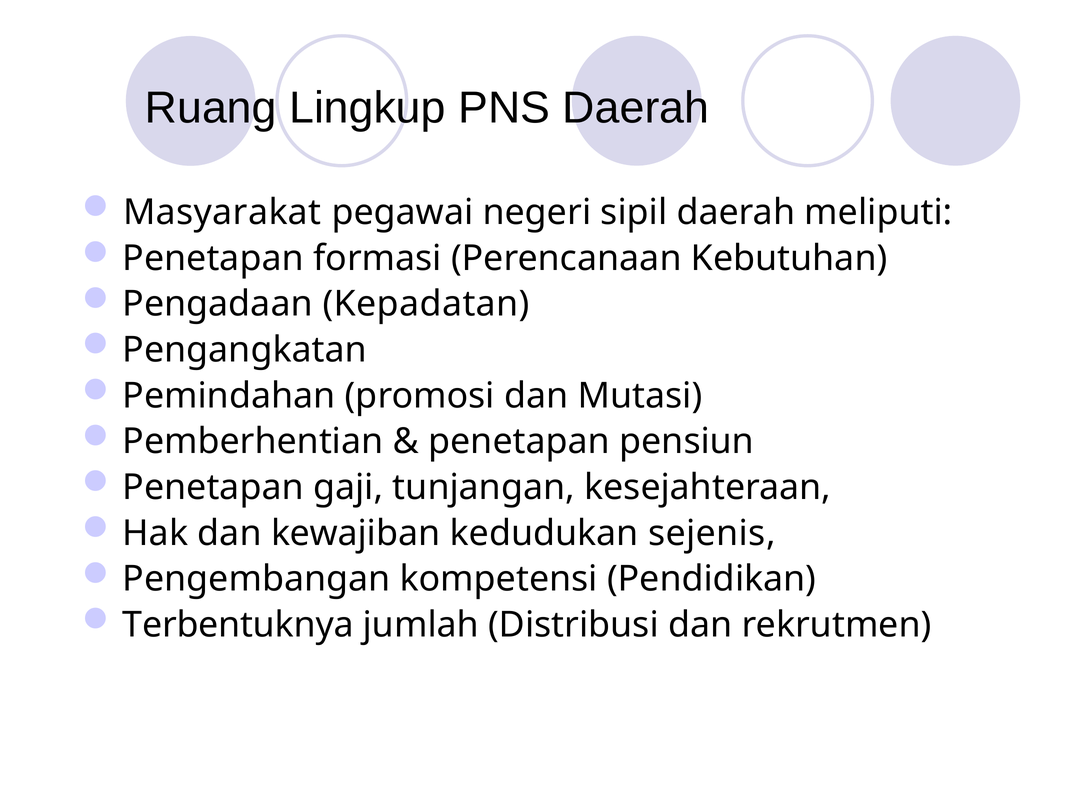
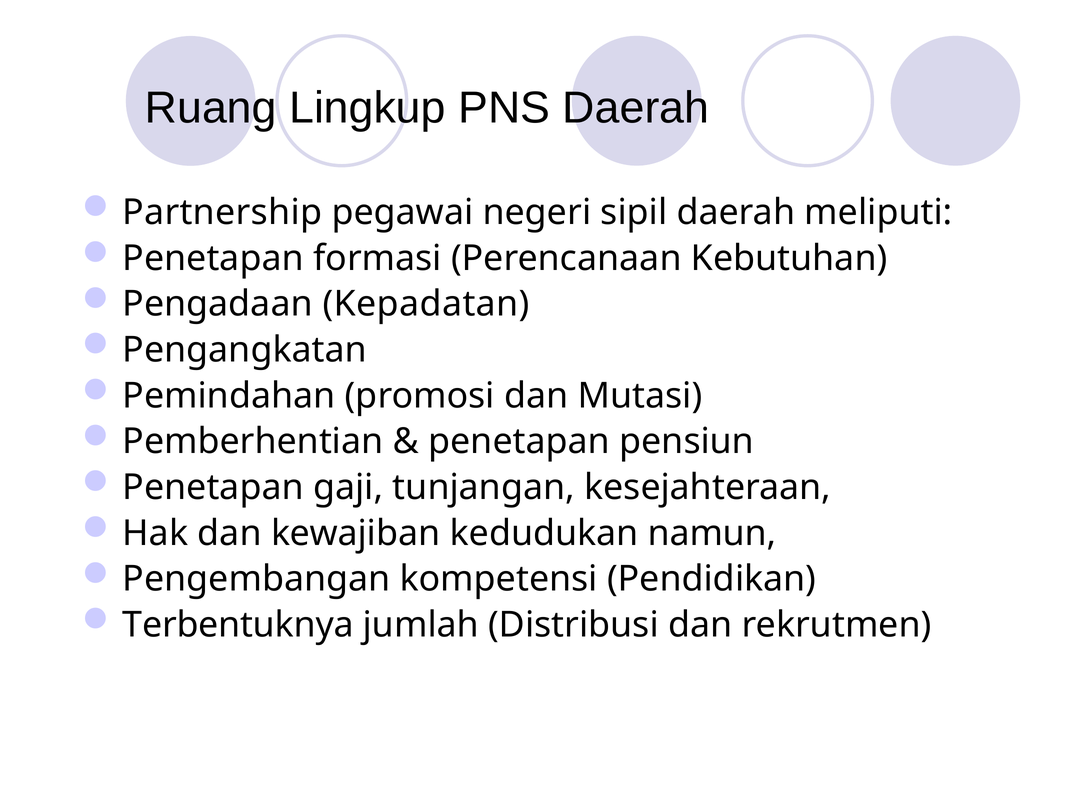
Masyarakat: Masyarakat -> Partnership
sejenis: sejenis -> namun
